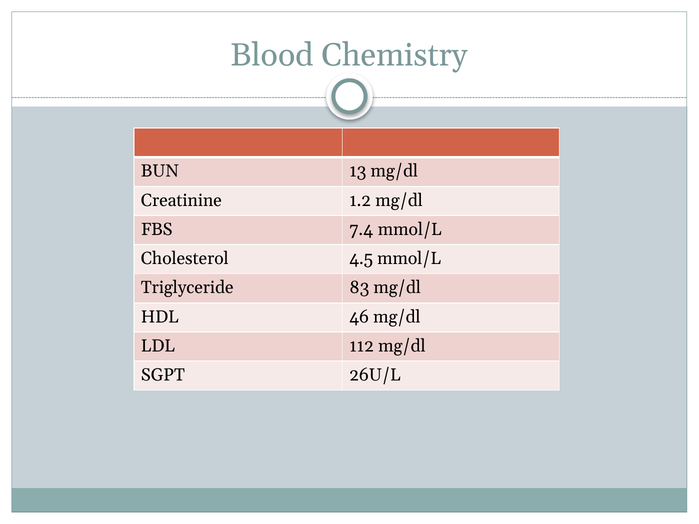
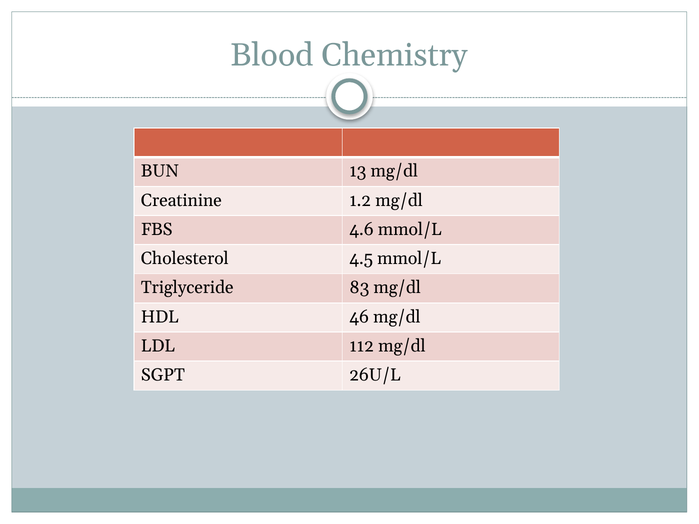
7.4: 7.4 -> 4.6
